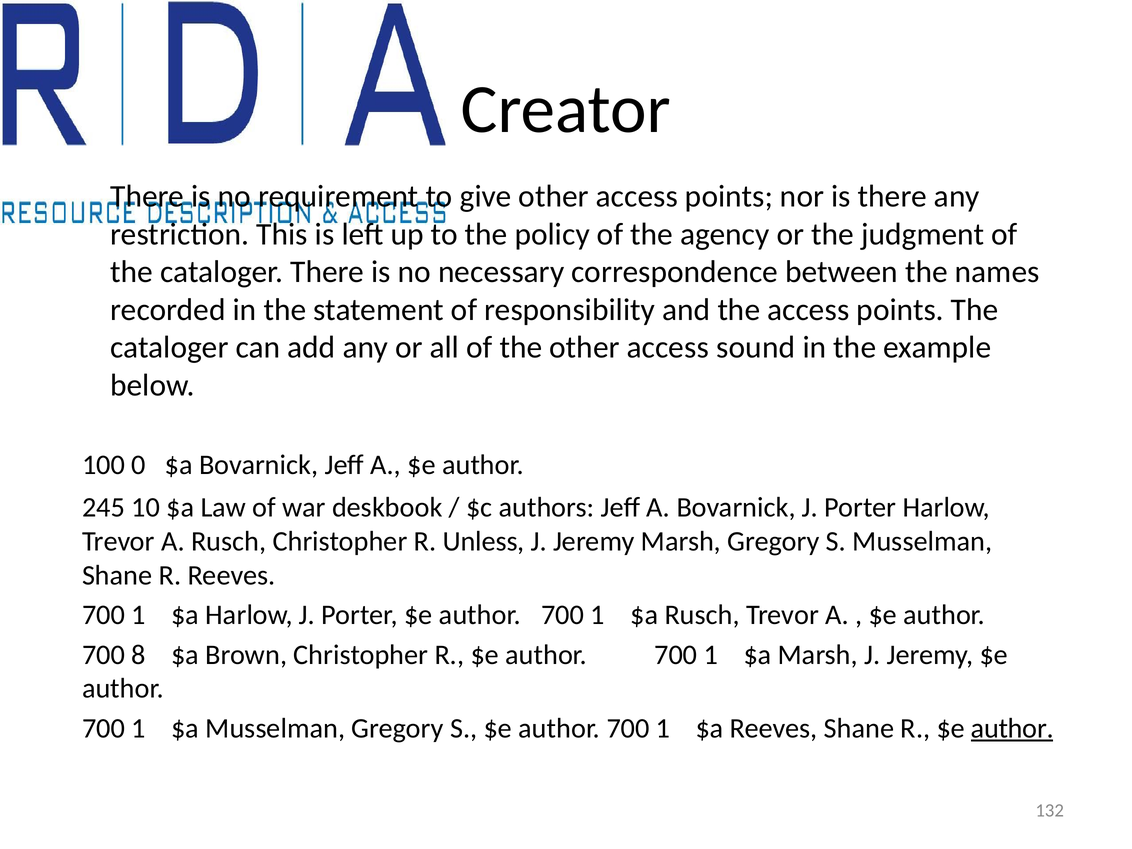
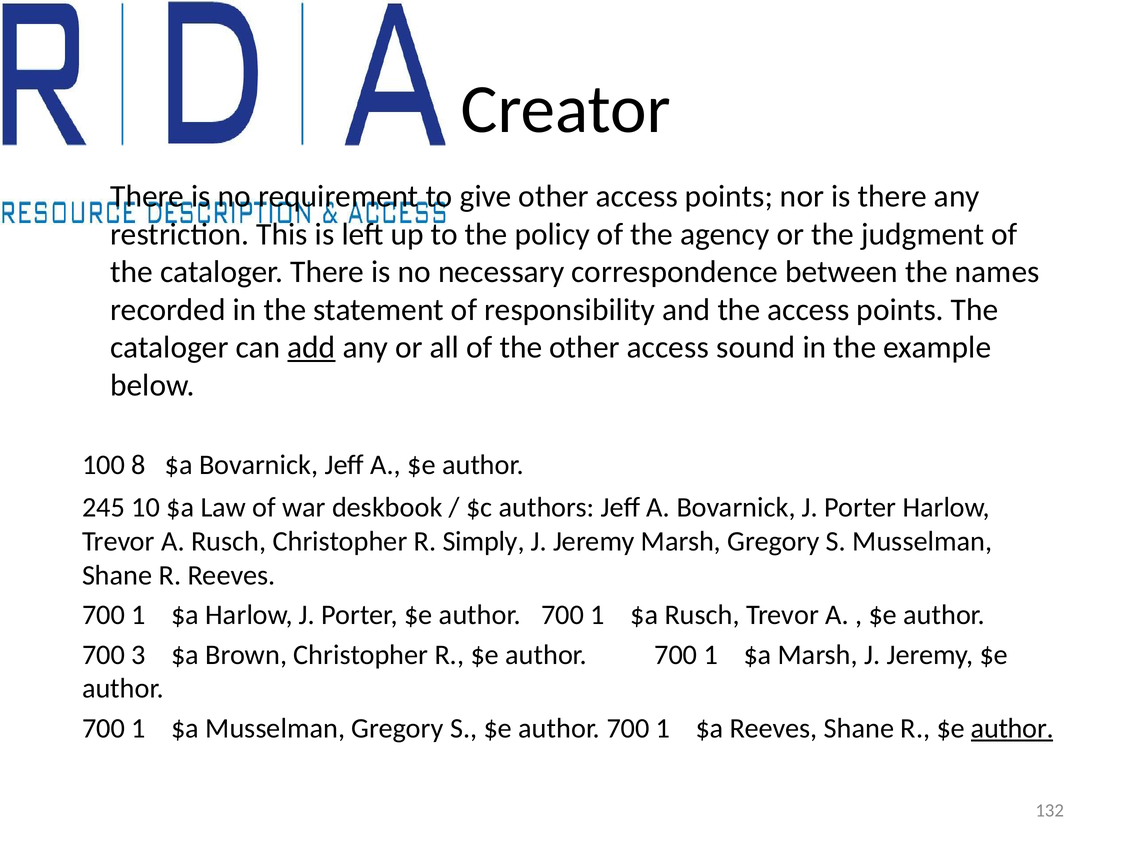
add underline: none -> present
0: 0 -> 8
Unless: Unless -> Simply
8: 8 -> 3
